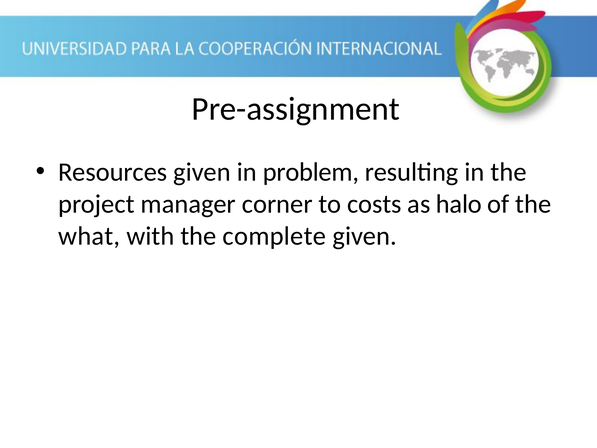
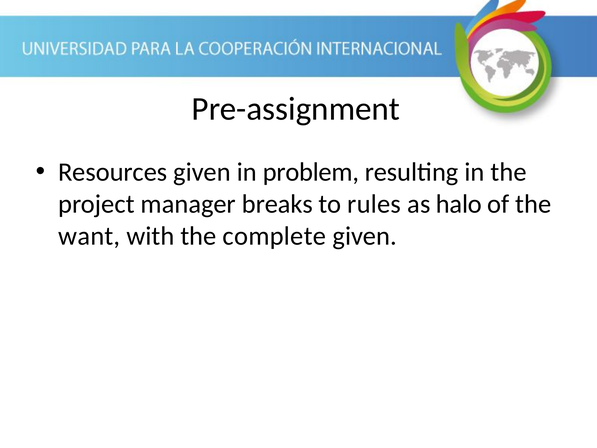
corner: corner -> breaks
costs: costs -> rules
what: what -> want
